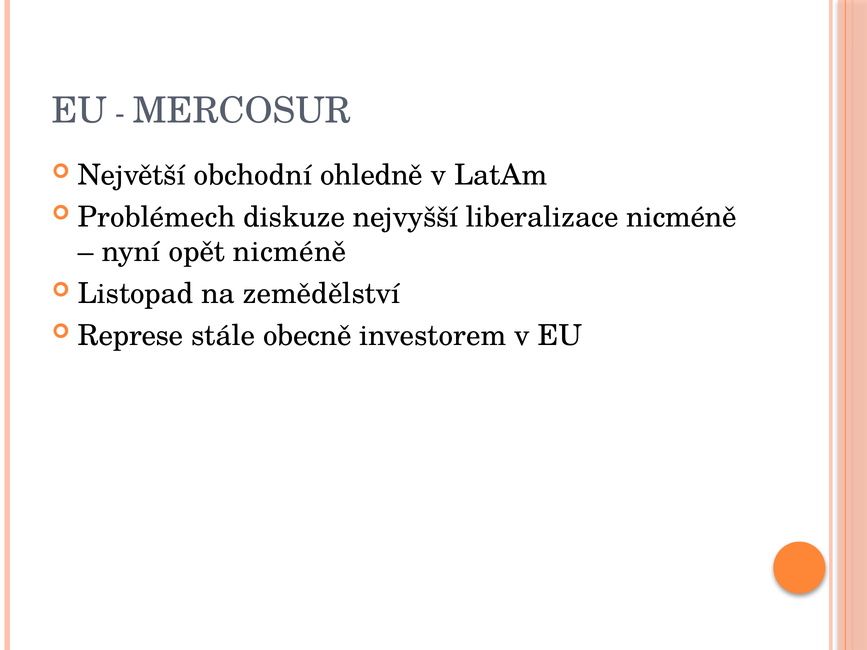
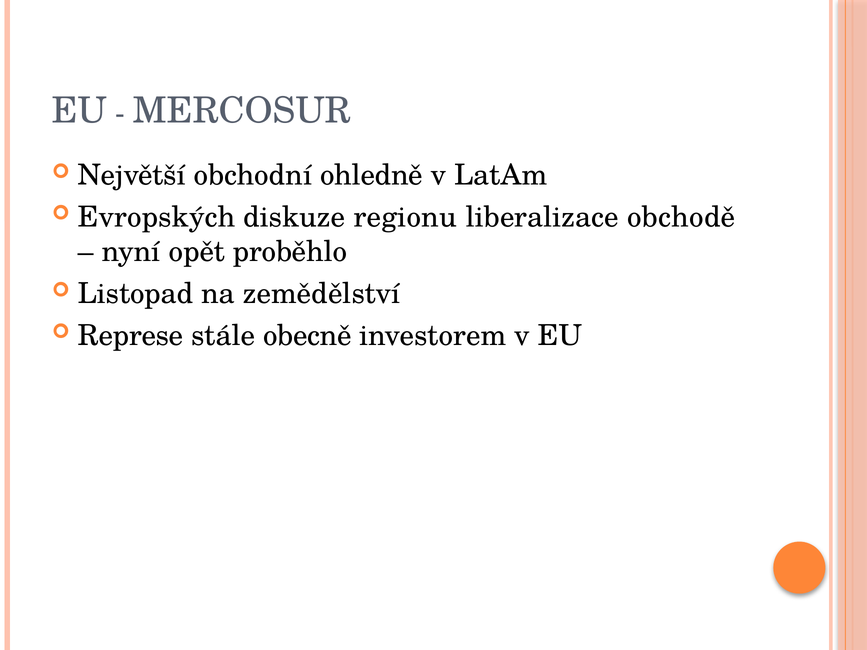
Problémech: Problémech -> Evropských
nejvyšší: nejvyšší -> regionu
liberalizace nicméně: nicméně -> obchodě
opět nicméně: nicméně -> proběhlo
